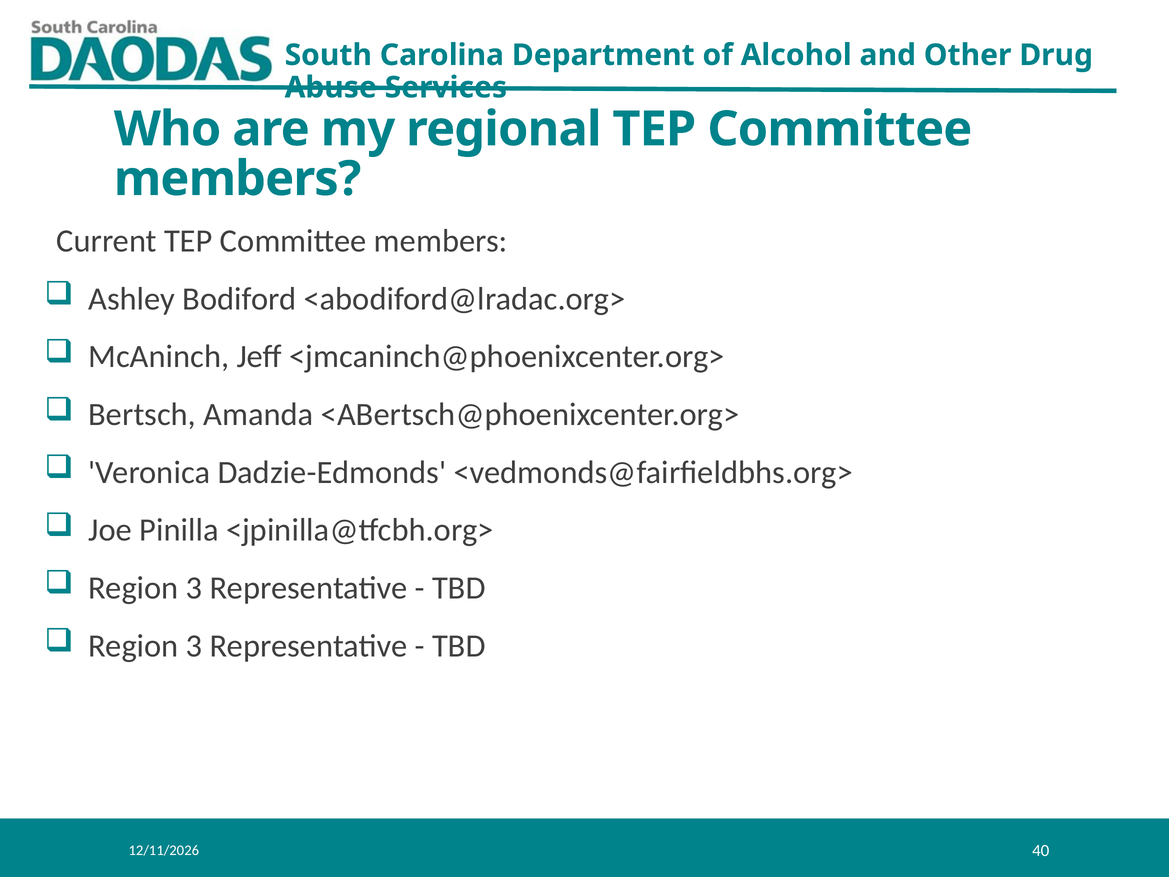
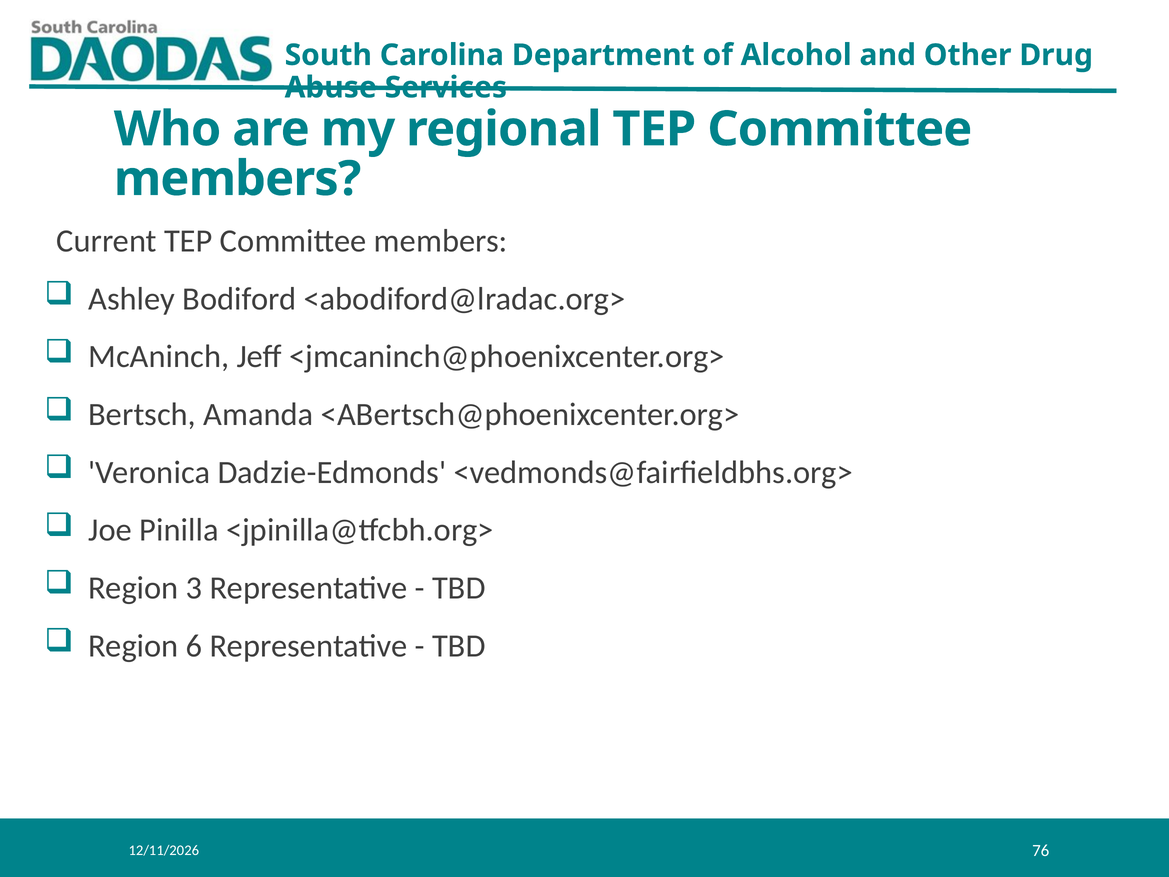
3 at (194, 646): 3 -> 6
40: 40 -> 76
